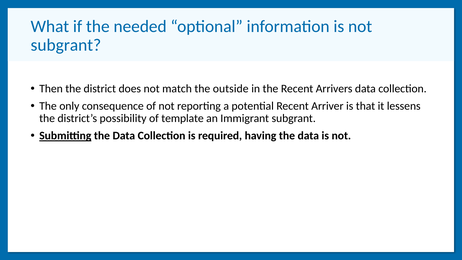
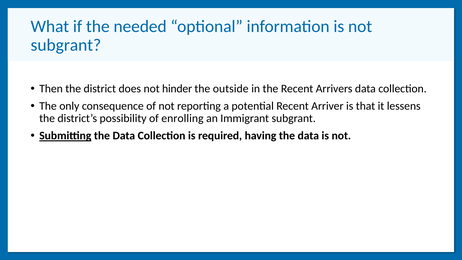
match: match -> hinder
template: template -> enrolling
